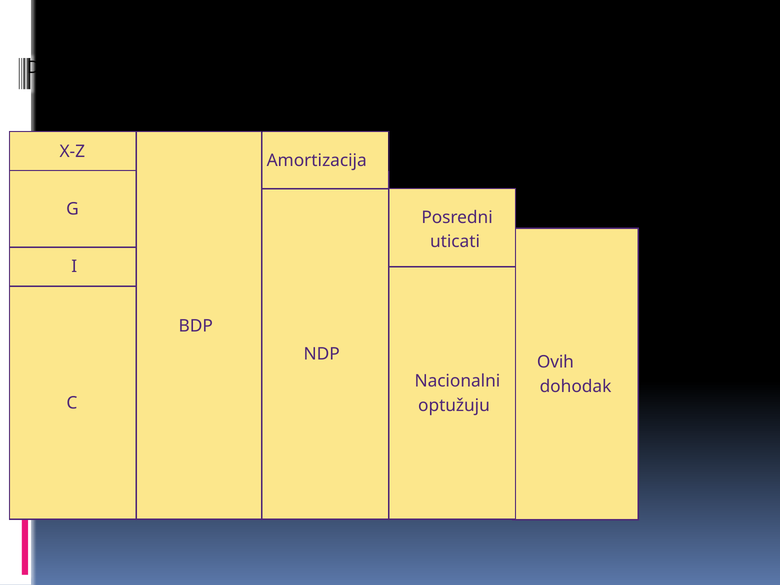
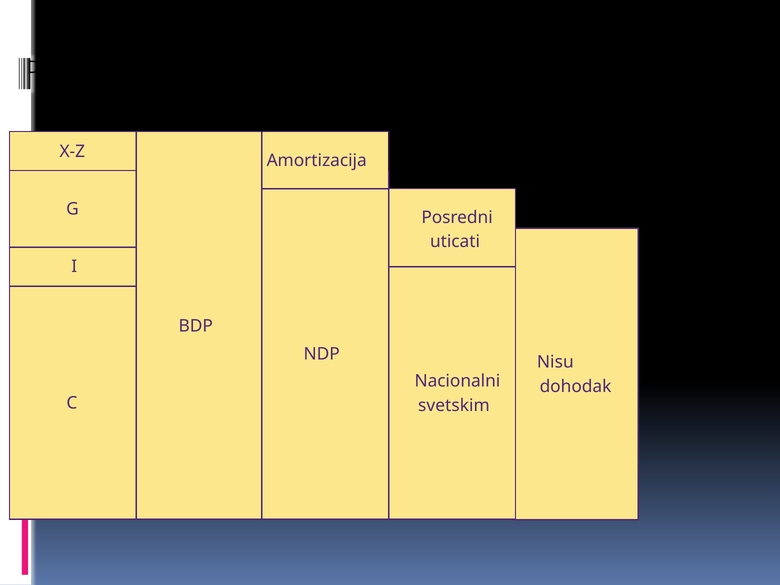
Ovih: Ovih -> Nisu
optužuju: optužuju -> svetskim
